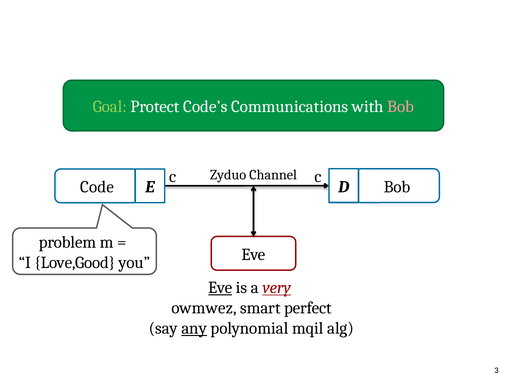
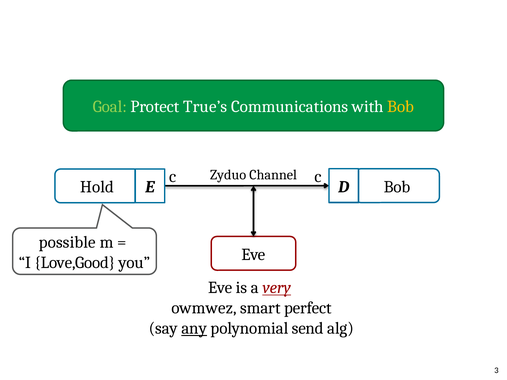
Code’s: Code’s -> True’s
Bob at (401, 107) colour: pink -> yellow
Code: Code -> Hold
problem: problem -> possible
Eve at (220, 288) underline: present -> none
mqil: mqil -> send
